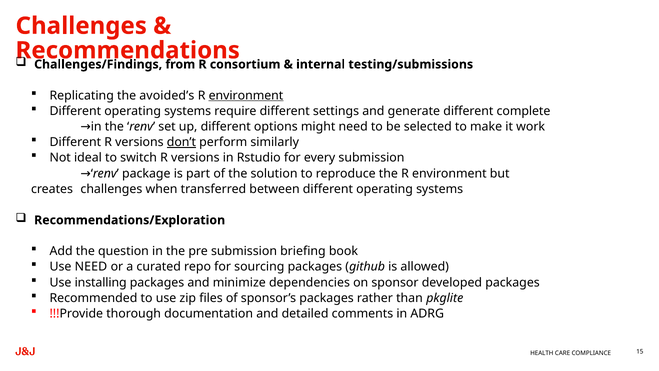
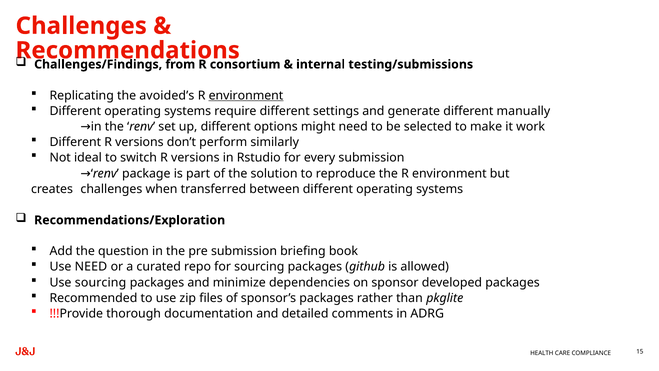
complete: complete -> manually
don’t underline: present -> none
Use installing: installing -> sourcing
